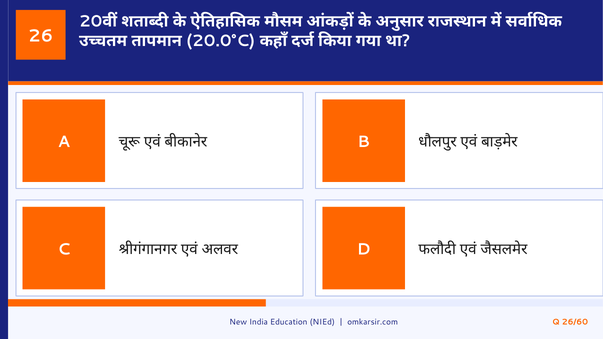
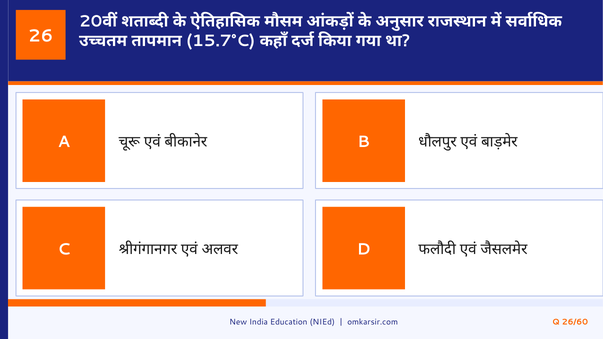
20.0°C: 20.0°C -> 15.7°C
